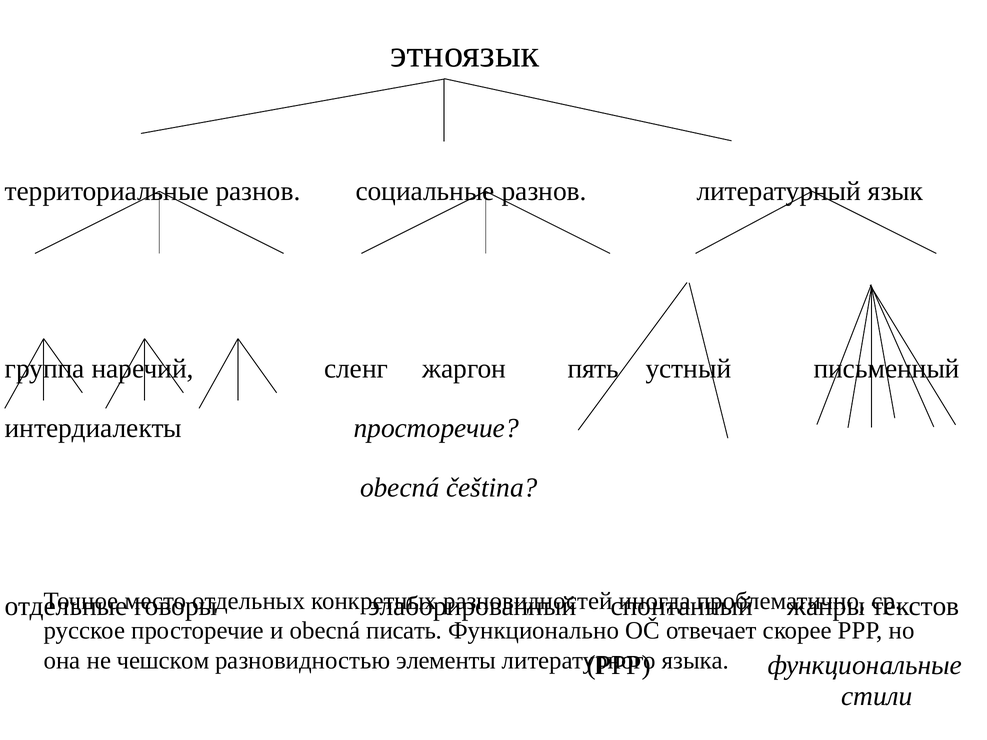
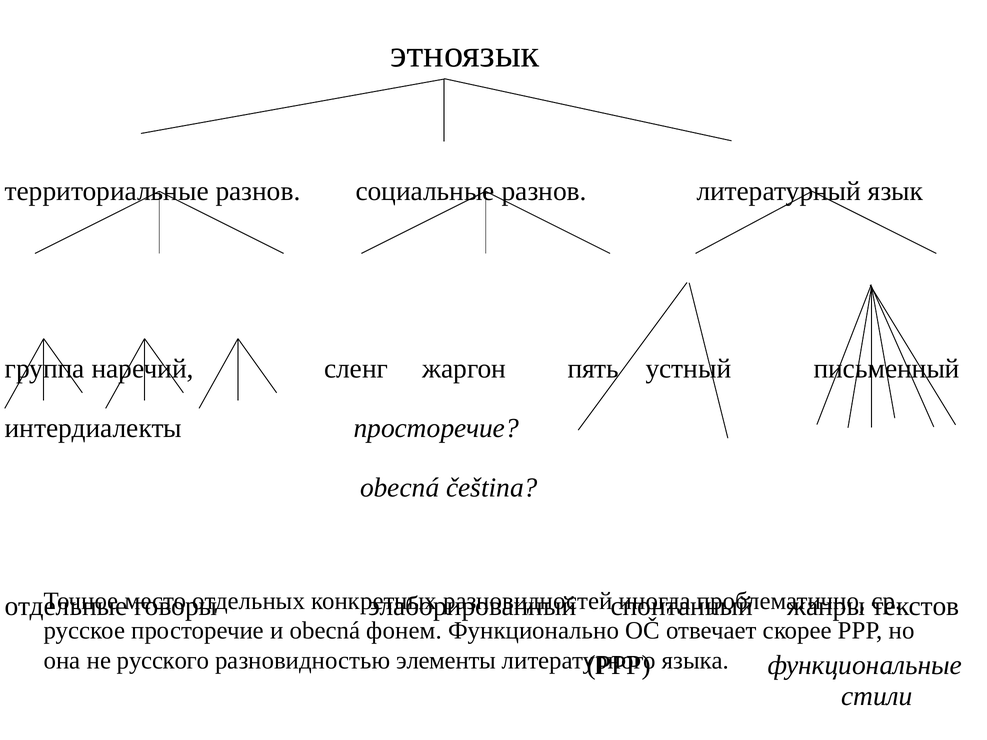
писать: писать -> фонем
чешском: чешском -> русского
